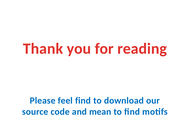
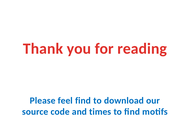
mean: mean -> times
